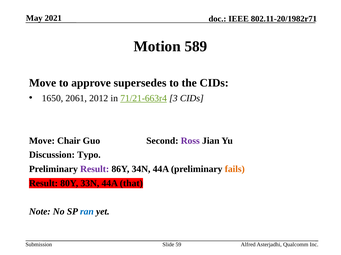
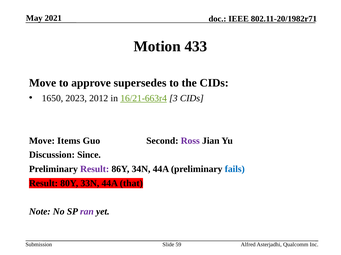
589: 589 -> 433
2061: 2061 -> 2023
71/21-663r4: 71/21-663r4 -> 16/21-663r4
Chair: Chair -> Items
Typo: Typo -> Since
fails colour: orange -> blue
ran colour: blue -> purple
